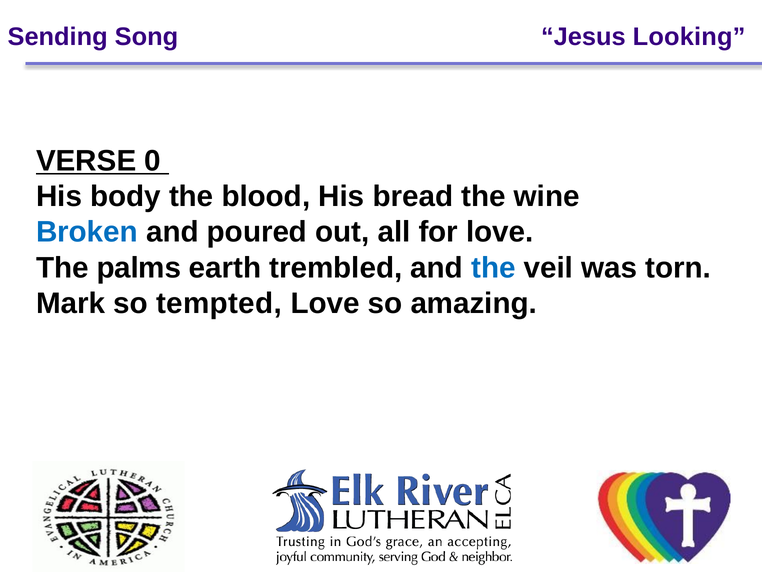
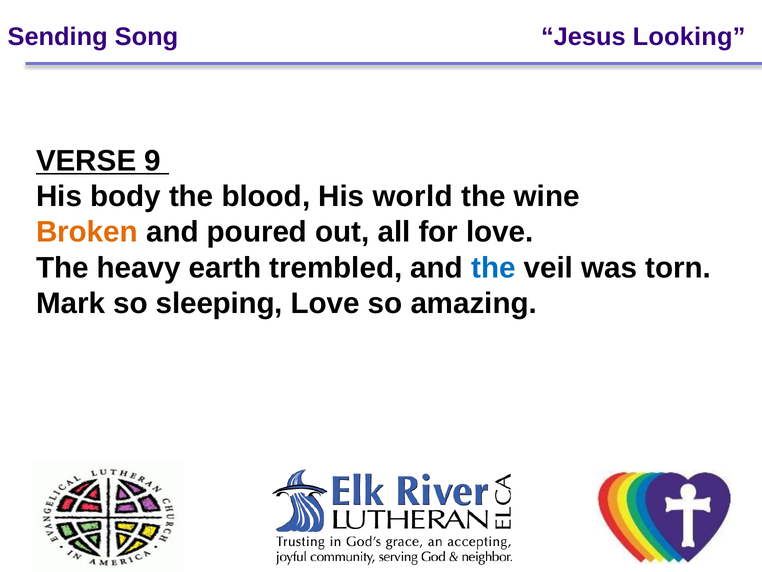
0: 0 -> 9
bread: bread -> world
Broken colour: blue -> orange
palms: palms -> heavy
tempted: tempted -> sleeping
